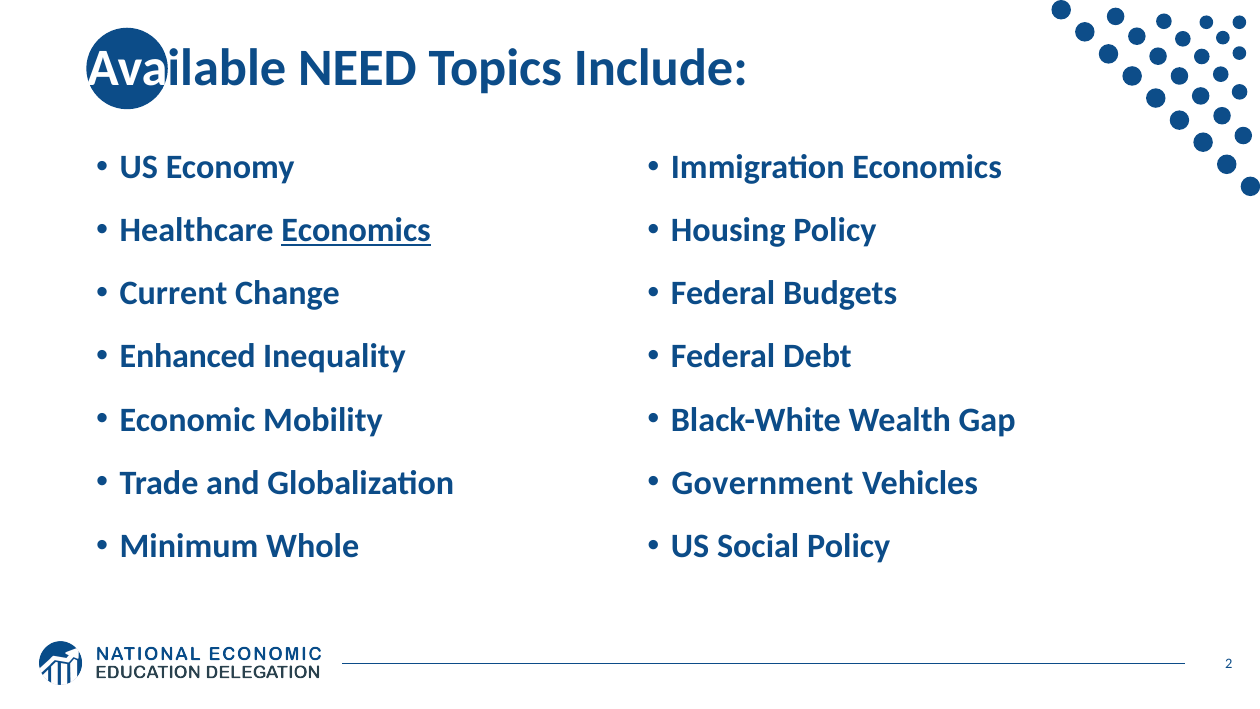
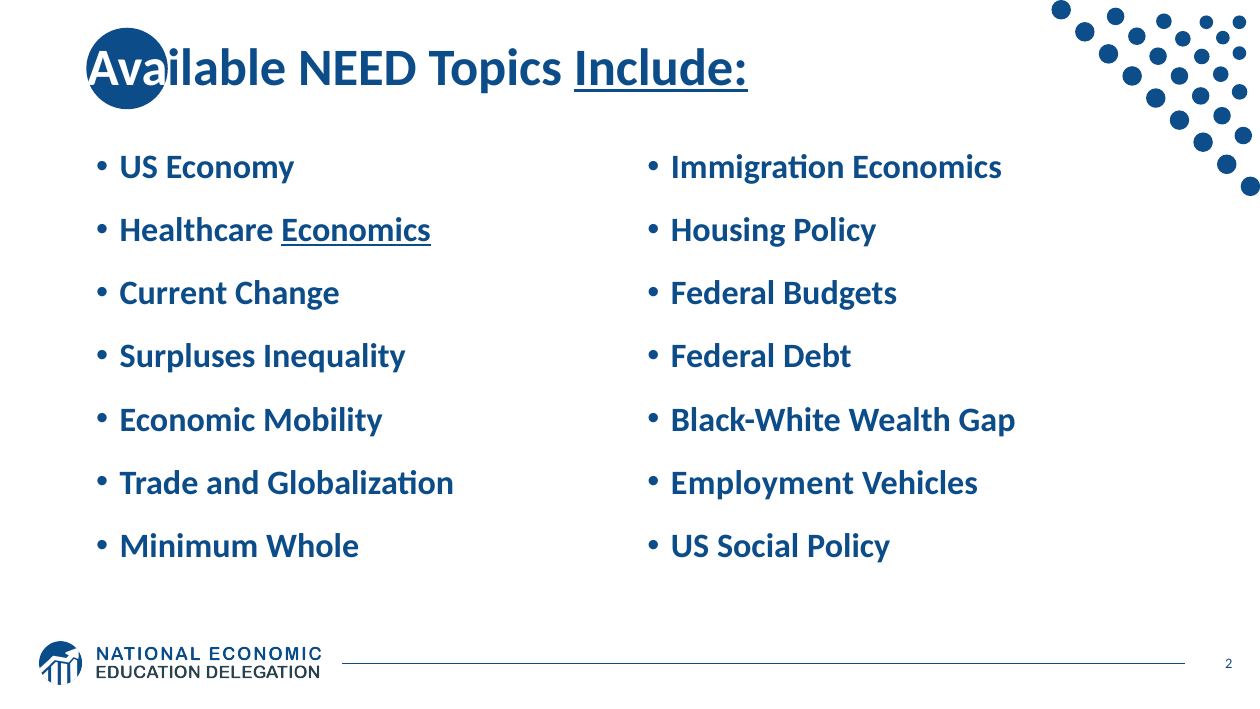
Include underline: none -> present
Enhanced: Enhanced -> Surpluses
Government: Government -> Employment
